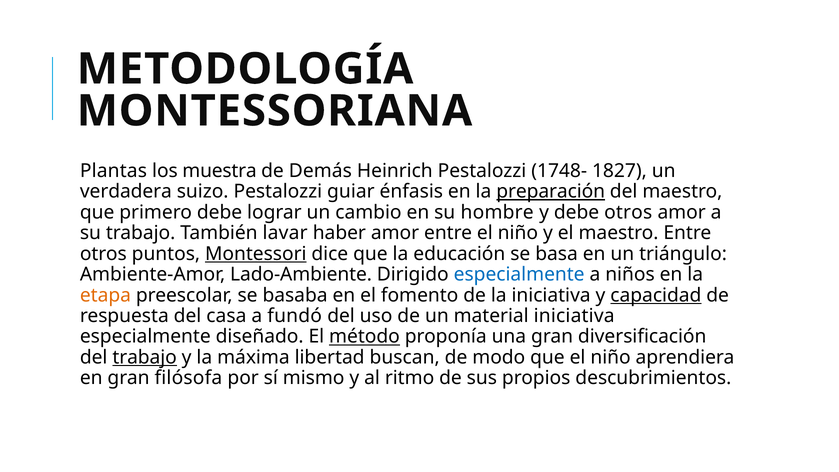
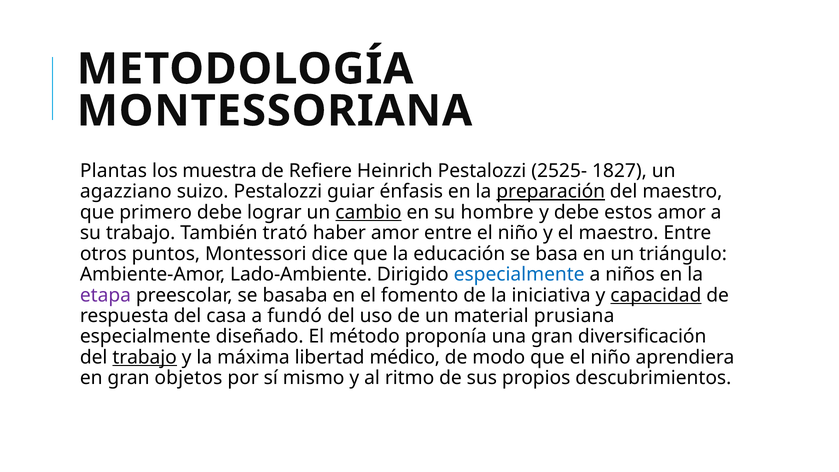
Demás: Demás -> Refiere
1748-: 1748- -> 2525-
verdadera: verdadera -> agazziano
cambio underline: none -> present
debe otros: otros -> estos
lavar: lavar -> trató
Montessori underline: present -> none
etapa colour: orange -> purple
material iniciativa: iniciativa -> prusiana
método underline: present -> none
buscan: buscan -> médico
filósofa: filósofa -> objetos
